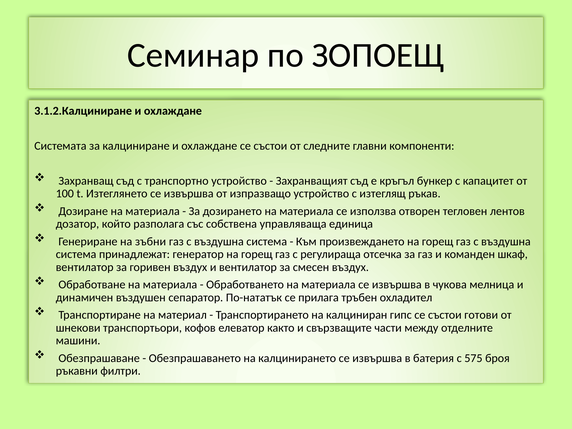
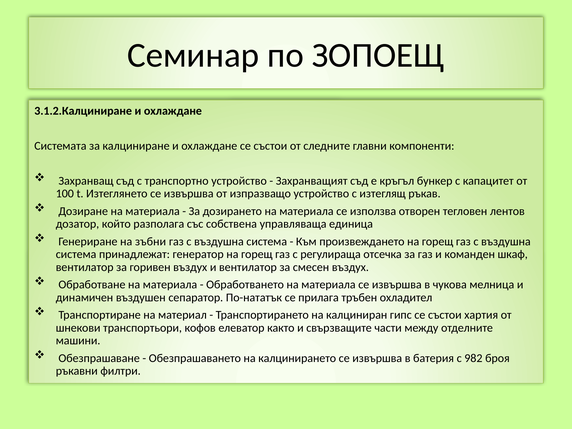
готови: готови -> хартия
575: 575 -> 982
